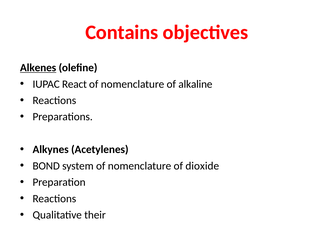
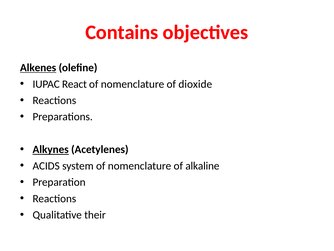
alkaline: alkaline -> dioxide
Alkynes underline: none -> present
BOND: BOND -> ACIDS
dioxide: dioxide -> alkaline
